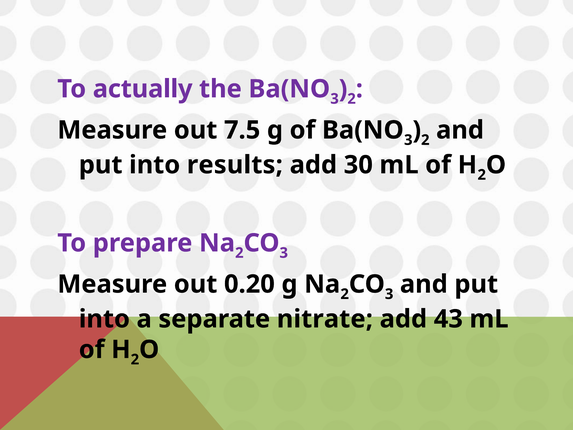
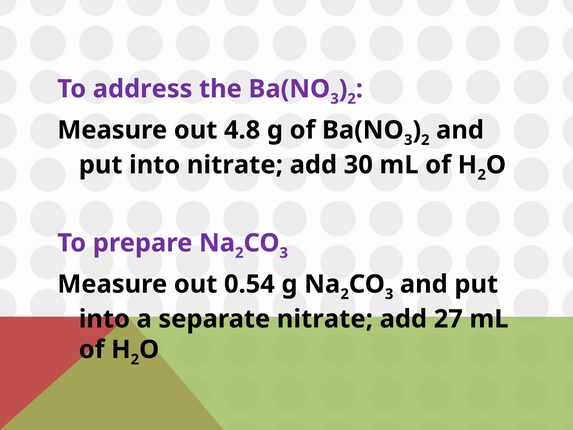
actually: actually -> address
7.5: 7.5 -> 4.8
into results: results -> nitrate
0.20: 0.20 -> 0.54
43: 43 -> 27
